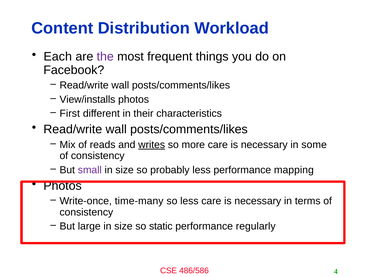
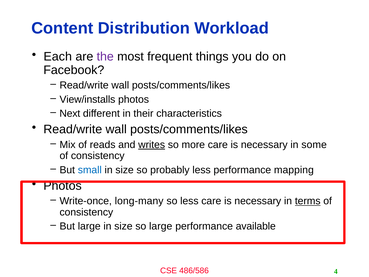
First: First -> Next
small colour: purple -> blue
time-many: time-many -> long-many
terms underline: none -> present
so static: static -> large
regularly: regularly -> available
